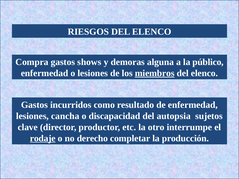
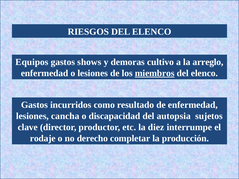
Compra: Compra -> Equipos
alguna: alguna -> cultivo
público: público -> arreglo
otro: otro -> diez
rodaje underline: present -> none
